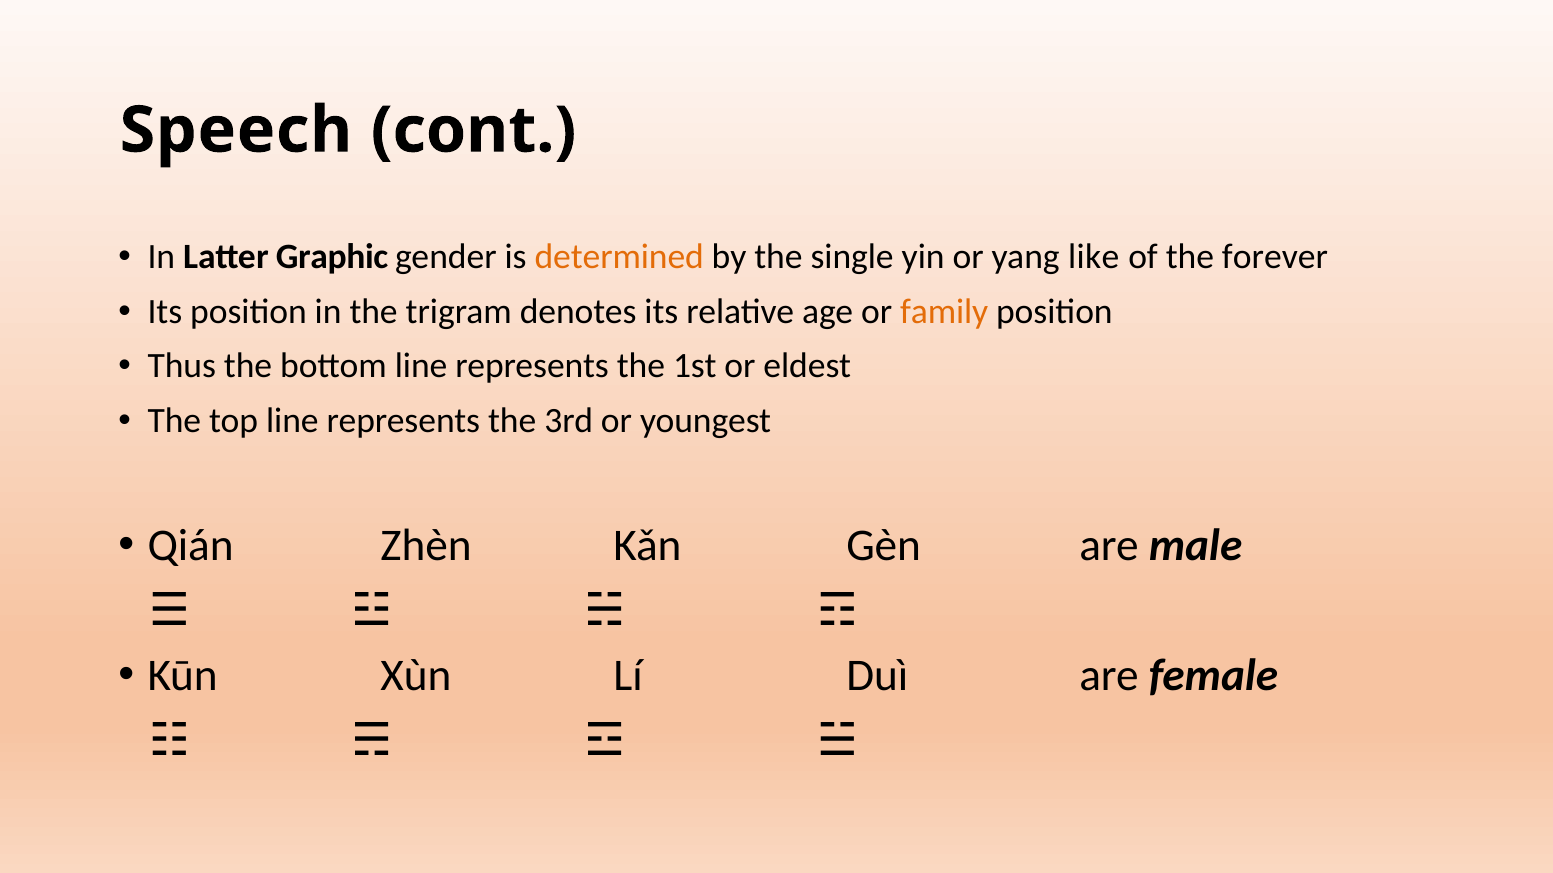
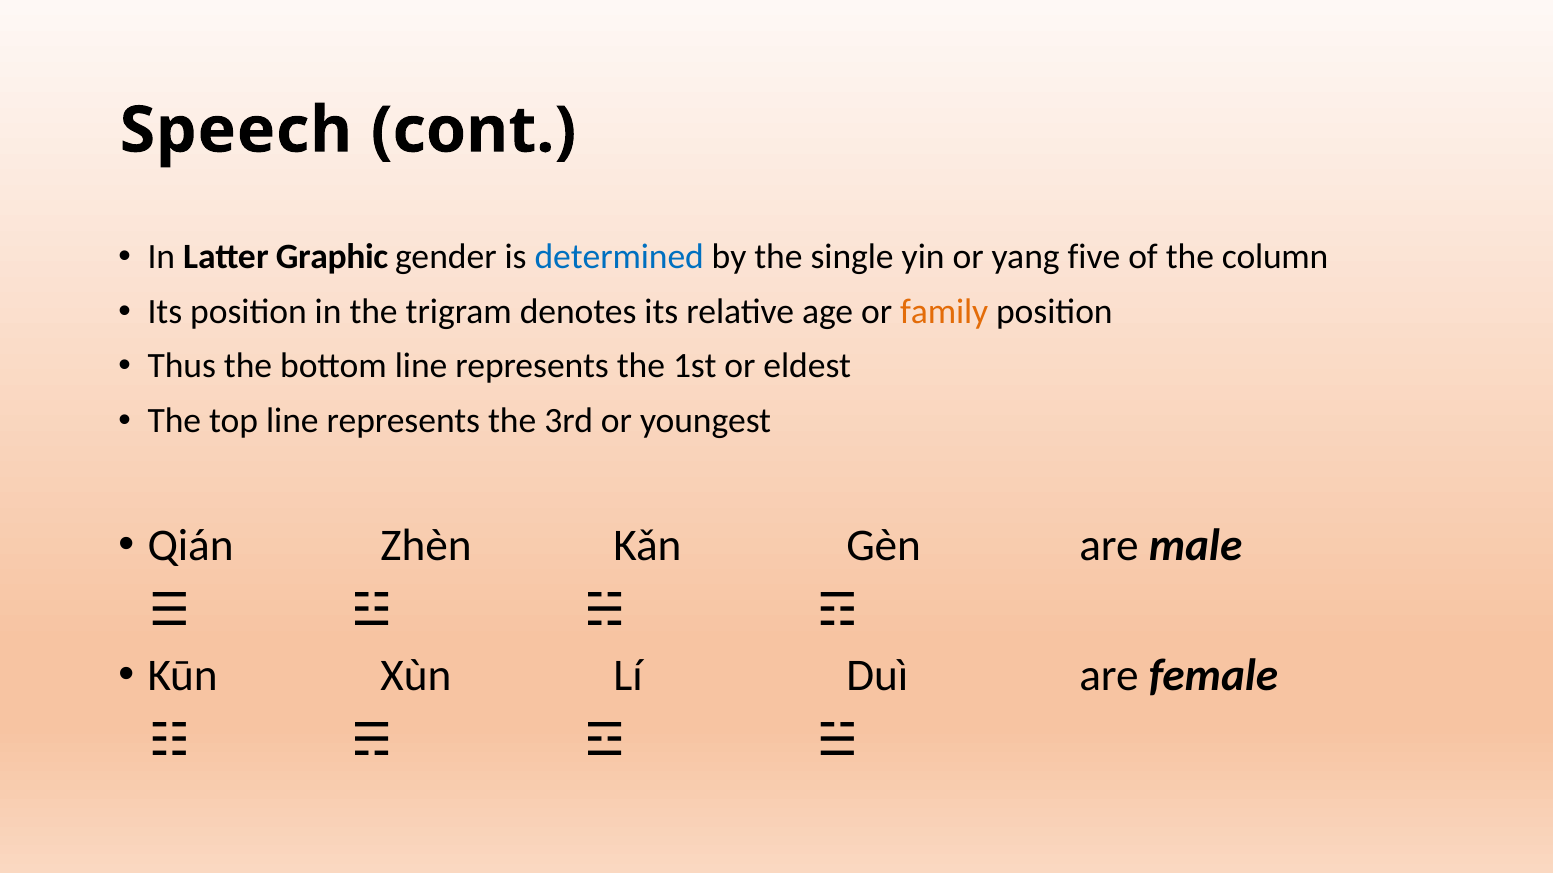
determined colour: orange -> blue
like: like -> five
forever: forever -> column
